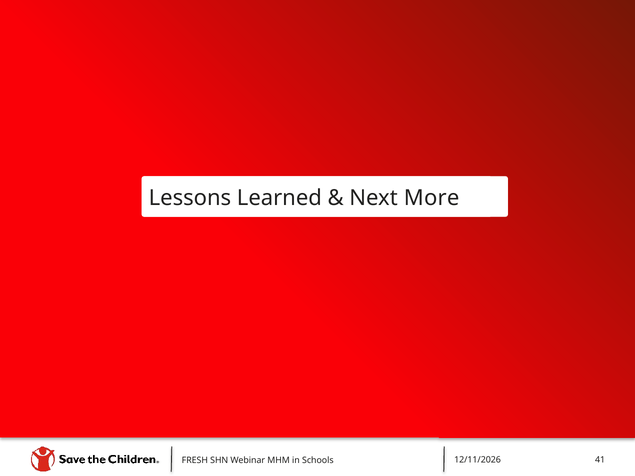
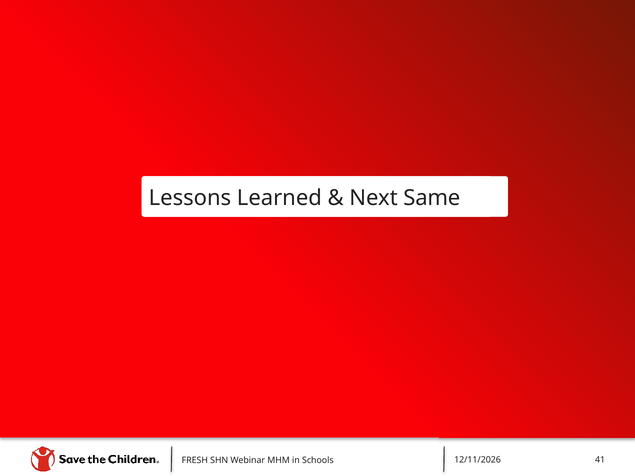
More: More -> Same
